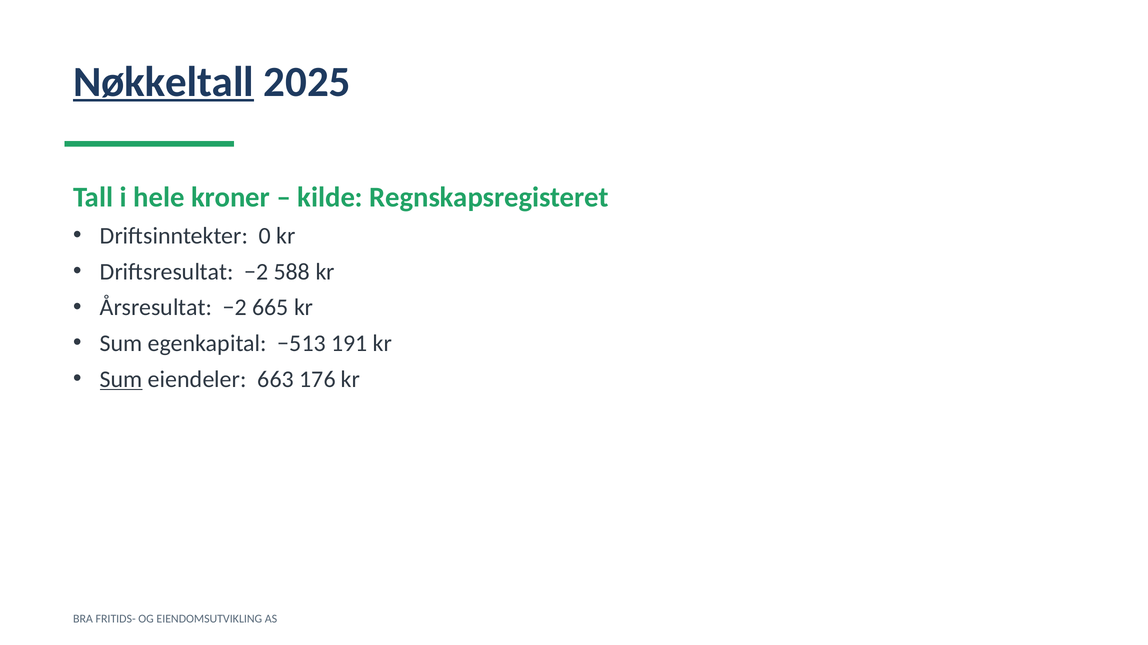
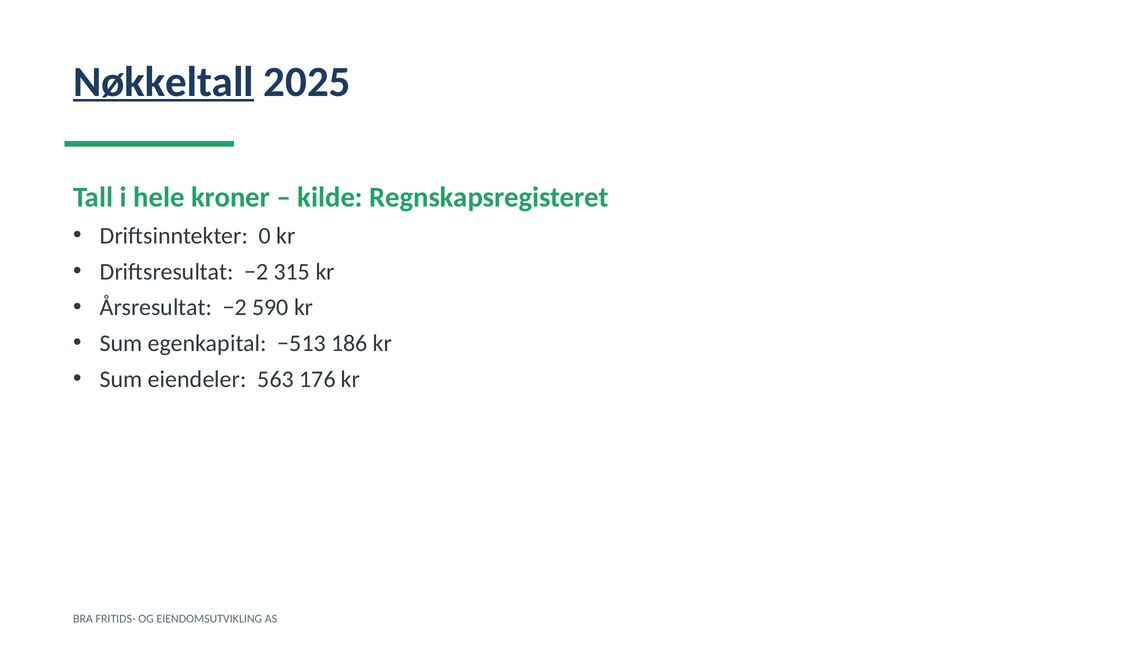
588: 588 -> 315
665: 665 -> 590
191: 191 -> 186
Sum at (121, 380) underline: present -> none
663: 663 -> 563
